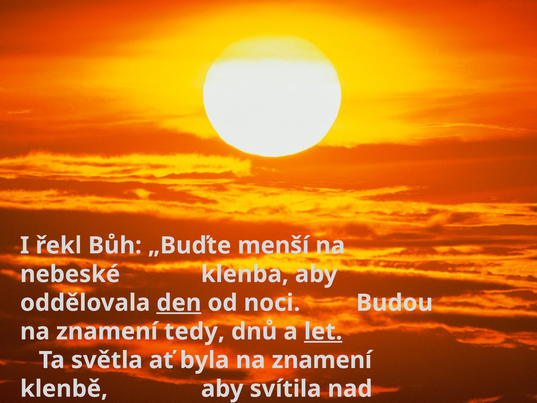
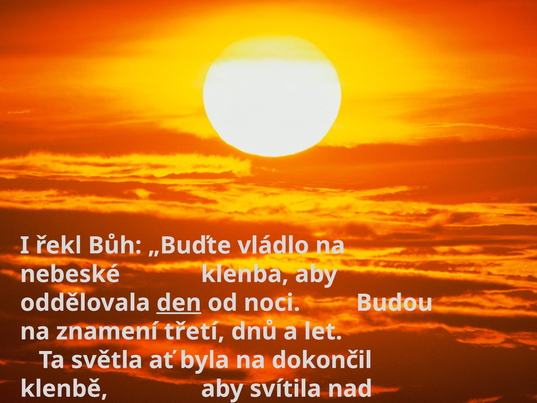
menší: menší -> vládlo
tedy: tedy -> třetí
let underline: present -> none
znamení at (322, 360): znamení -> dokončil
